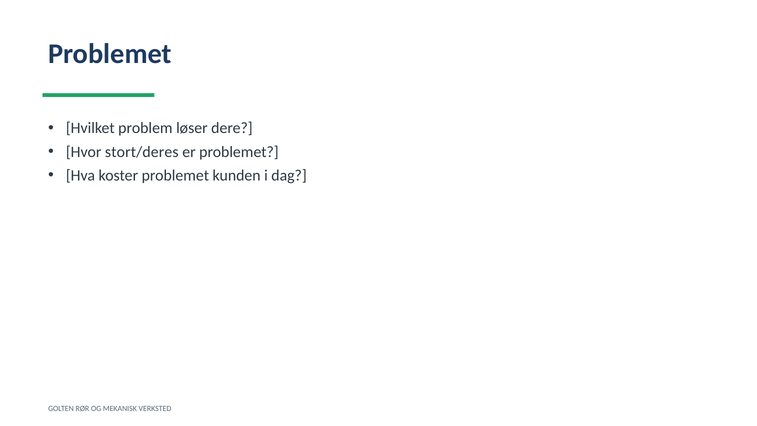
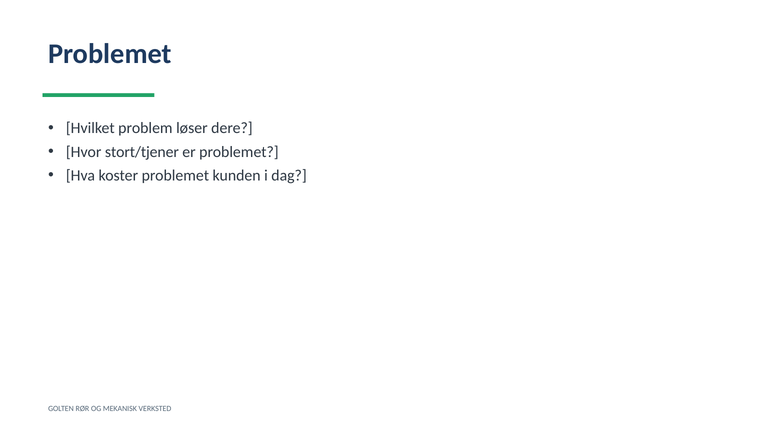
stort/deres: stort/deres -> stort/tjener
